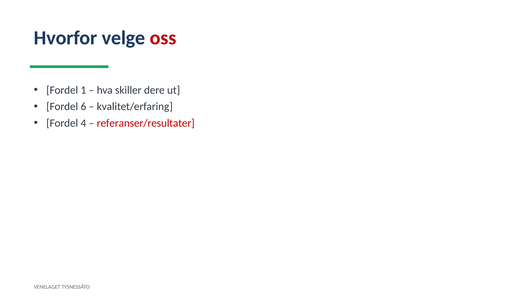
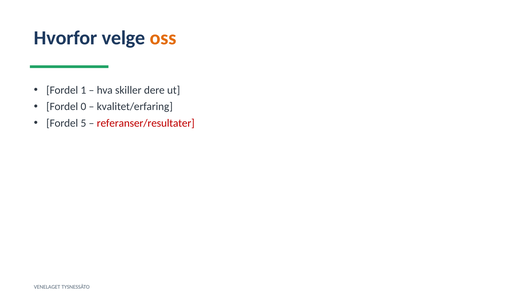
oss colour: red -> orange
6: 6 -> 0
4: 4 -> 5
